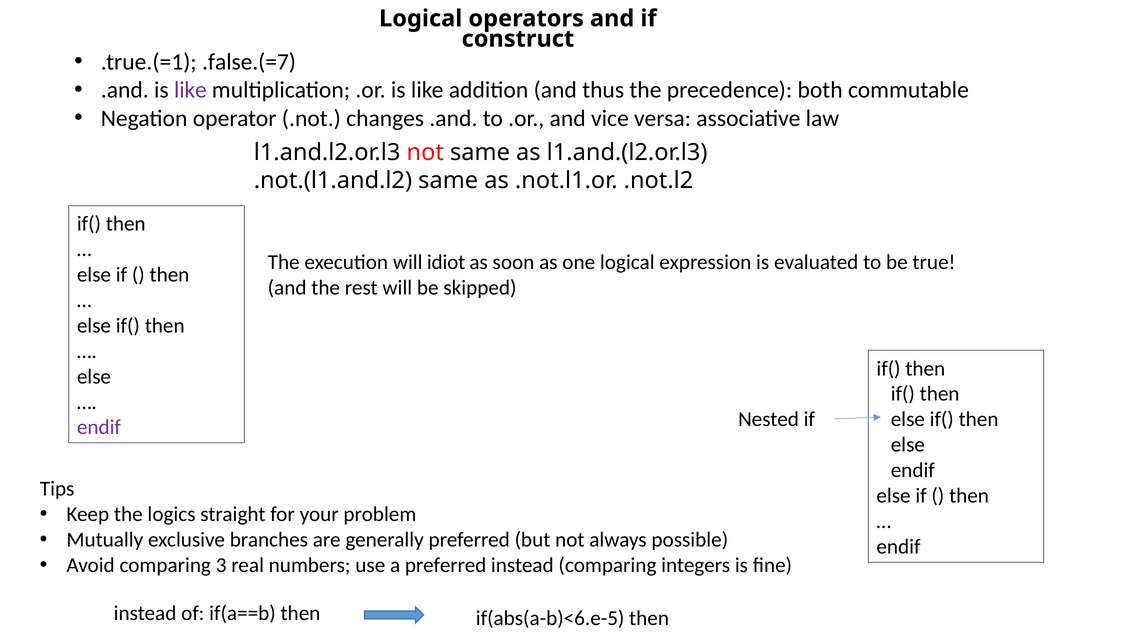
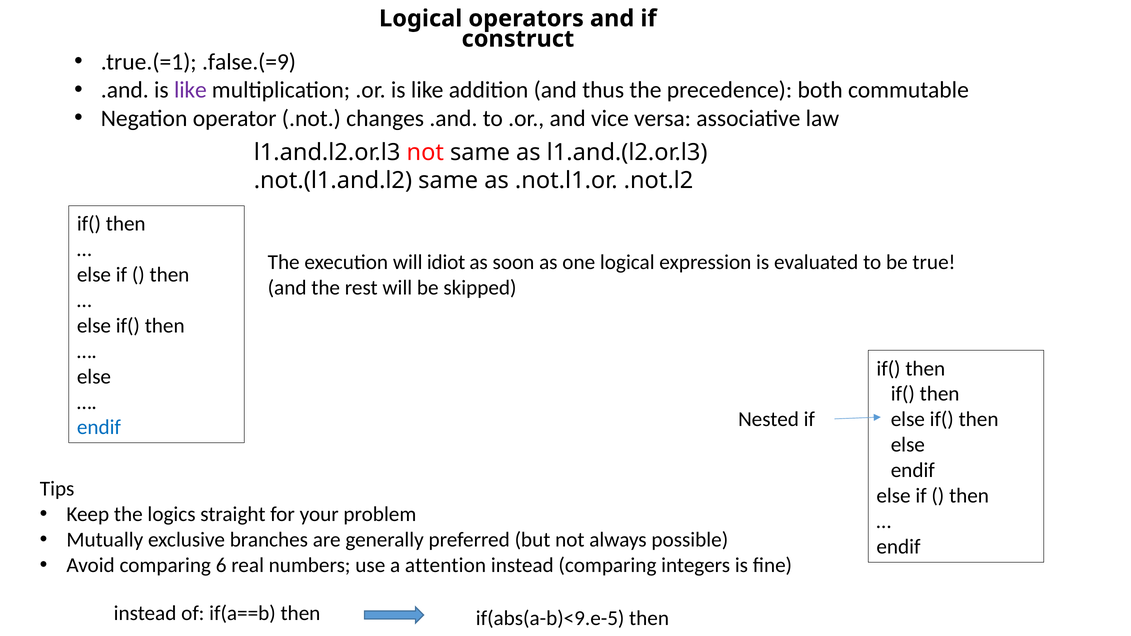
.false.(=7: .false.(=7 -> .false.(=9
endif at (99, 428) colour: purple -> blue
3: 3 -> 6
a preferred: preferred -> attention
if(abs(a-b)<6.e-5: if(abs(a-b)<6.e-5 -> if(abs(a-b)<9.e-5
